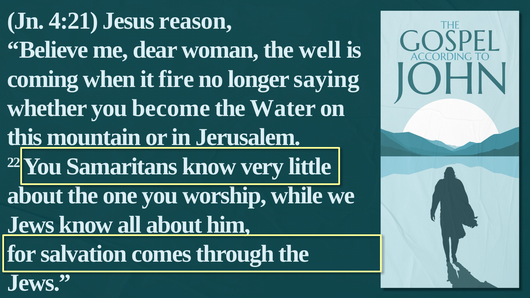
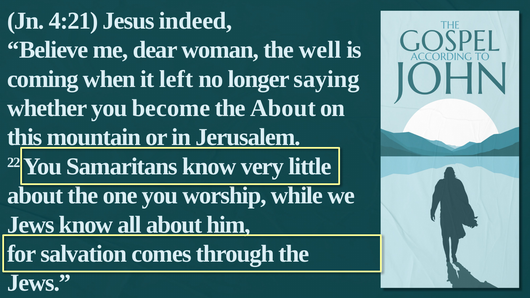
reason: reason -> indeed
fire: fire -> left
the Water: Water -> About
